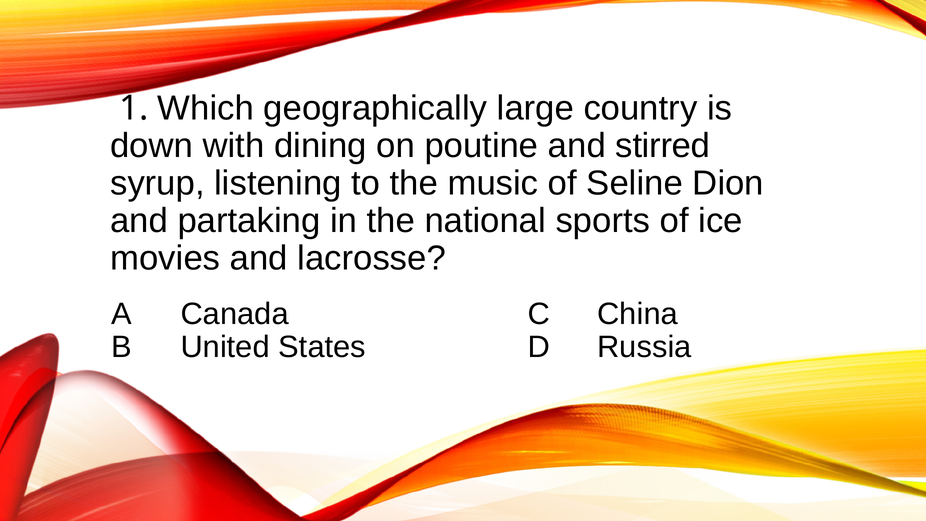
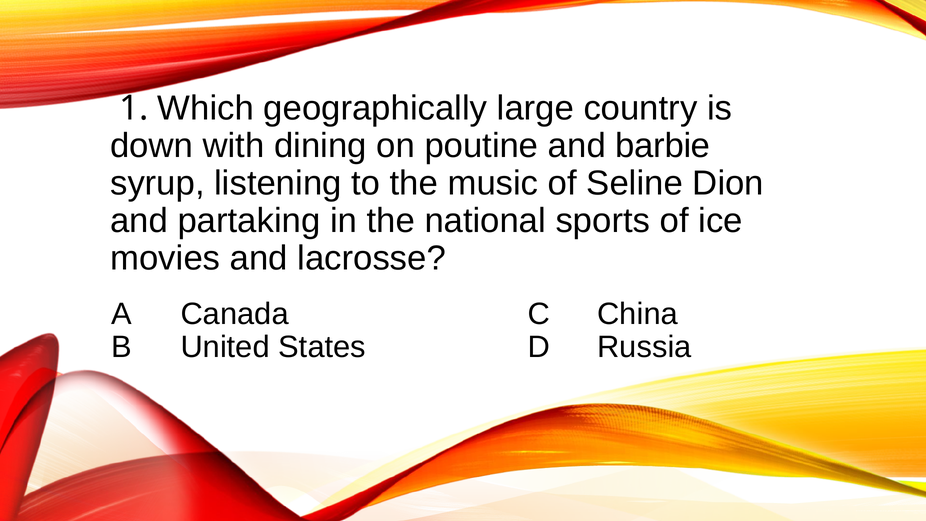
stirred: stirred -> barbie
